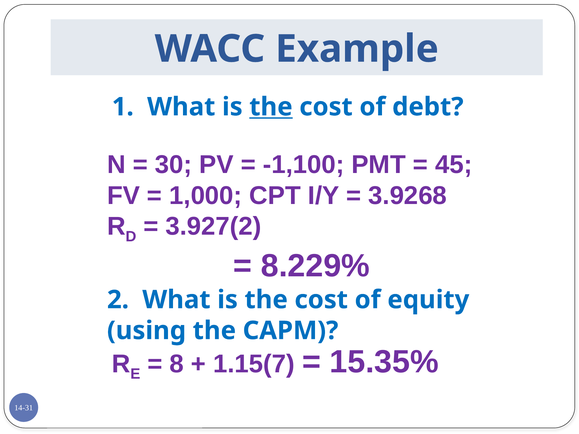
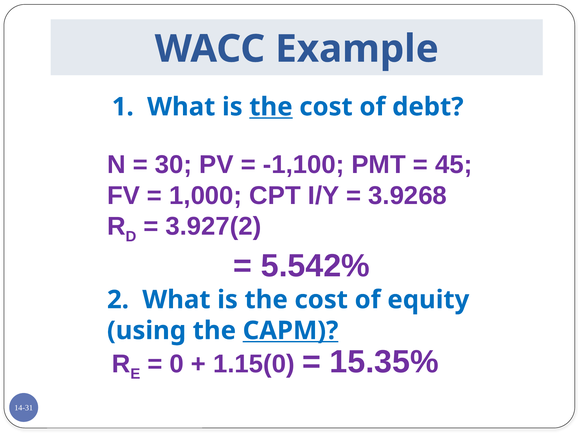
8.229%: 8.229% -> 5.542%
CAPM underline: none -> present
8: 8 -> 0
1.15(7: 1.15(7 -> 1.15(0
